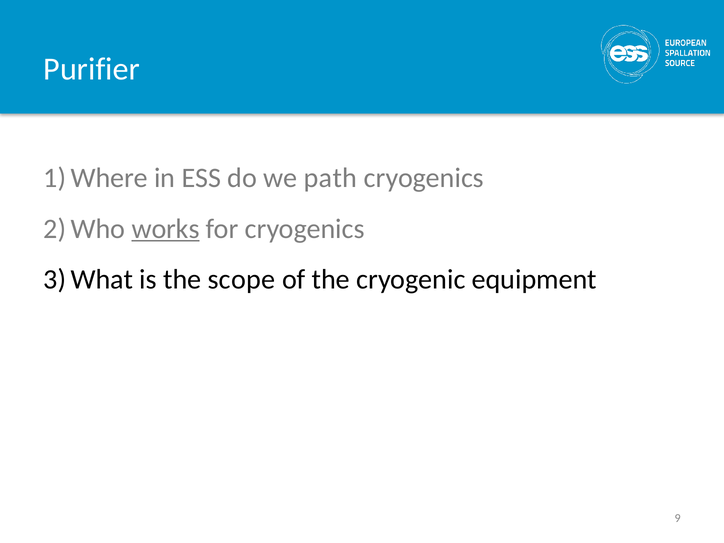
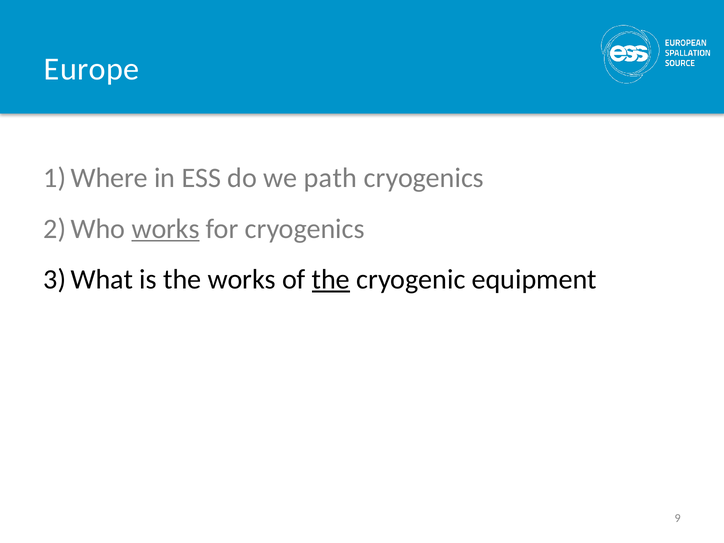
Purifier: Purifier -> Europe
the scope: scope -> works
the at (331, 279) underline: none -> present
